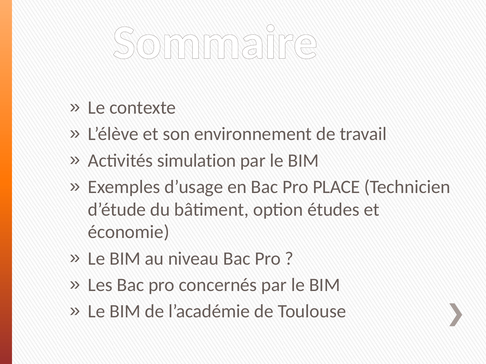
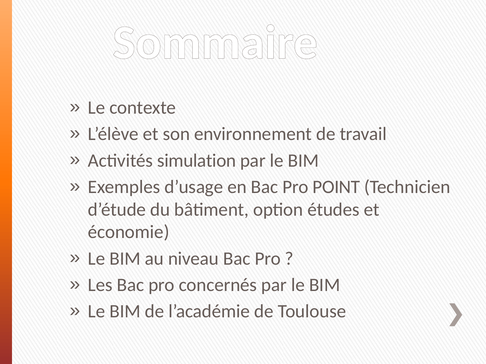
PLACE: PLACE -> POINT
